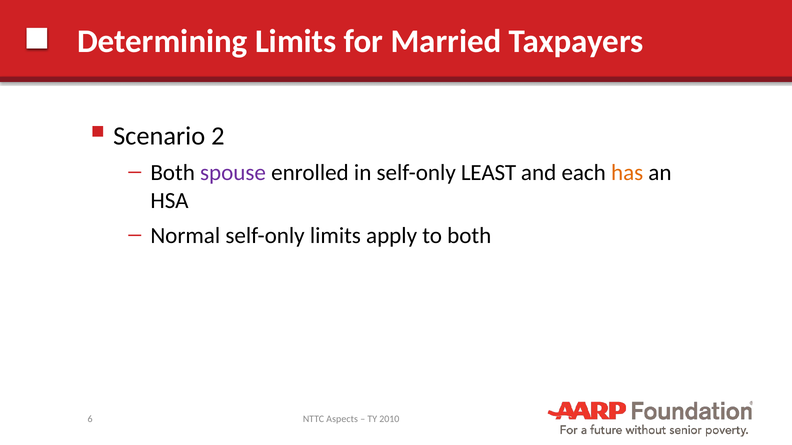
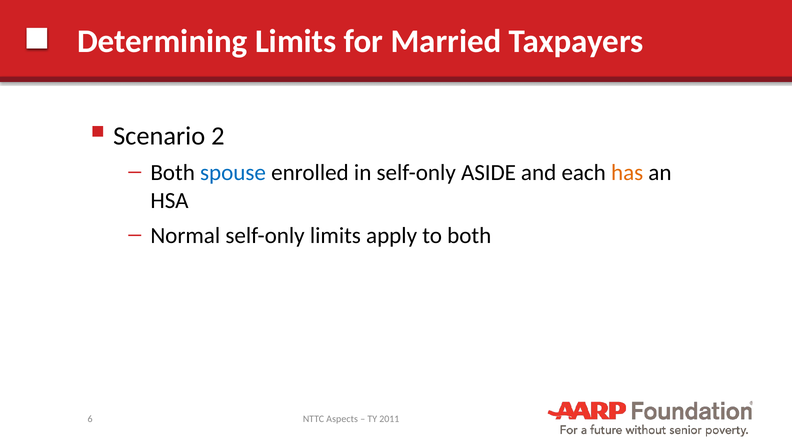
spouse colour: purple -> blue
LEAST: LEAST -> ASIDE
2010: 2010 -> 2011
